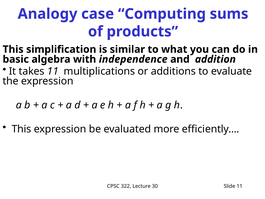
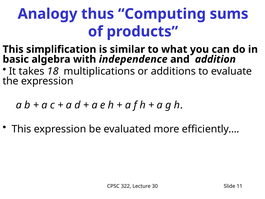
case: case -> thus
takes 11: 11 -> 18
